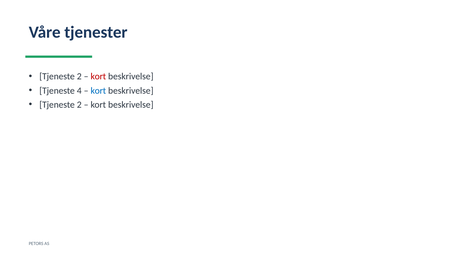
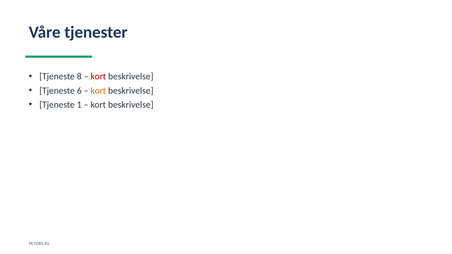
2 at (79, 77): 2 -> 8
4: 4 -> 6
kort at (98, 91) colour: blue -> orange
2 at (79, 105): 2 -> 1
